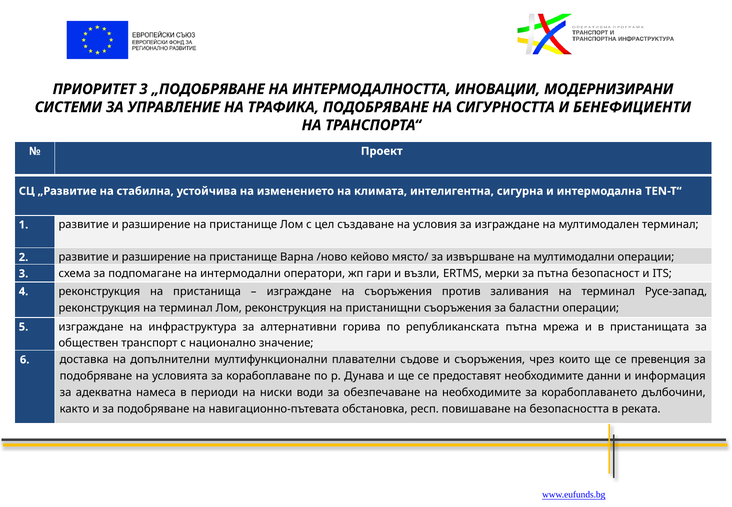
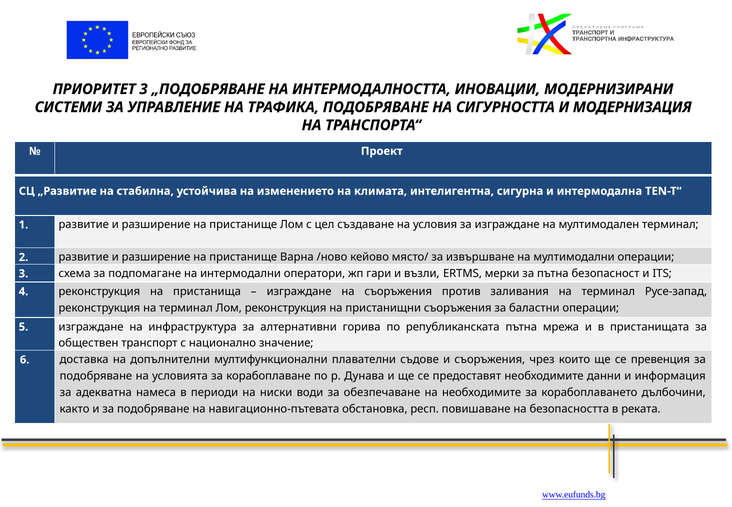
БЕНЕФИЦИЕНТИ: БЕНЕФИЦИЕНТИ -> МОДЕРНИЗАЦИЯ
